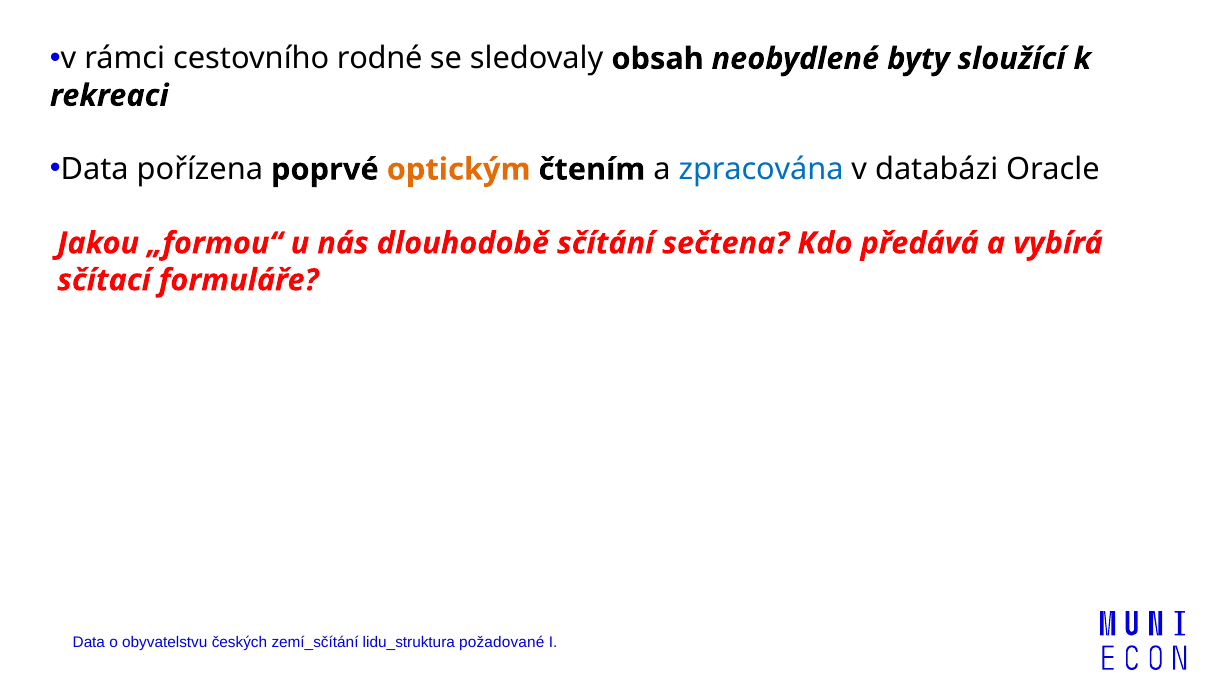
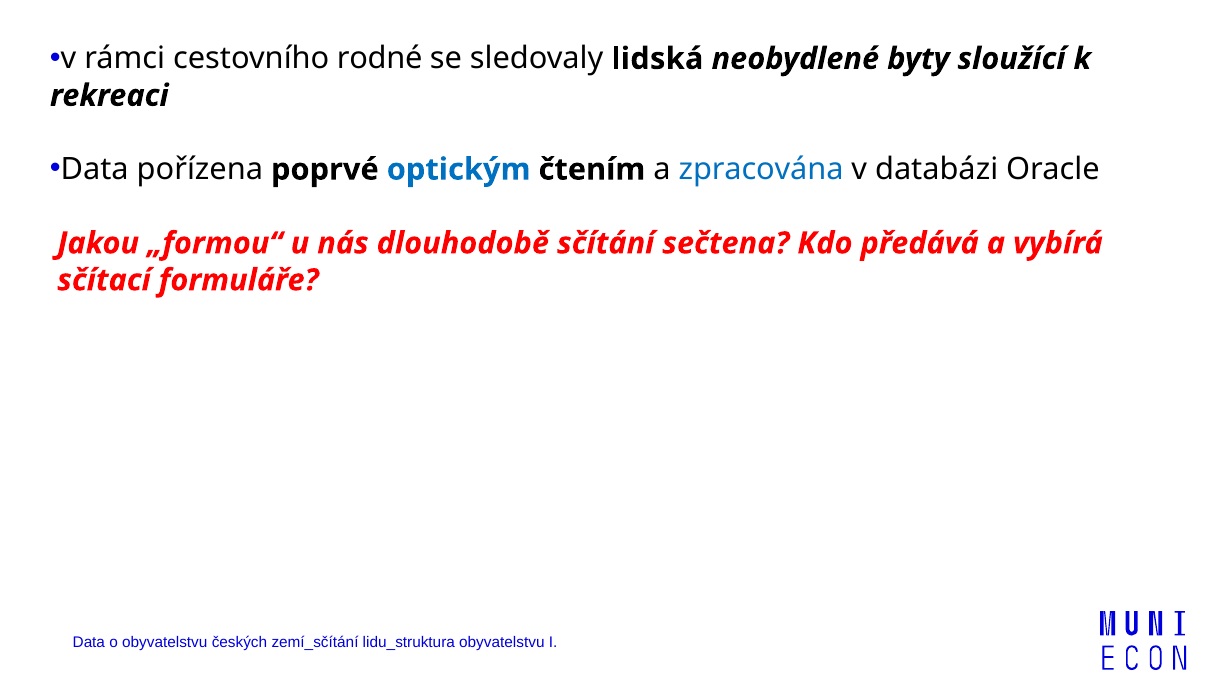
obsah: obsah -> lidská
optickým colour: orange -> blue
lidu_struktura požadované: požadované -> obyvatelstvu
